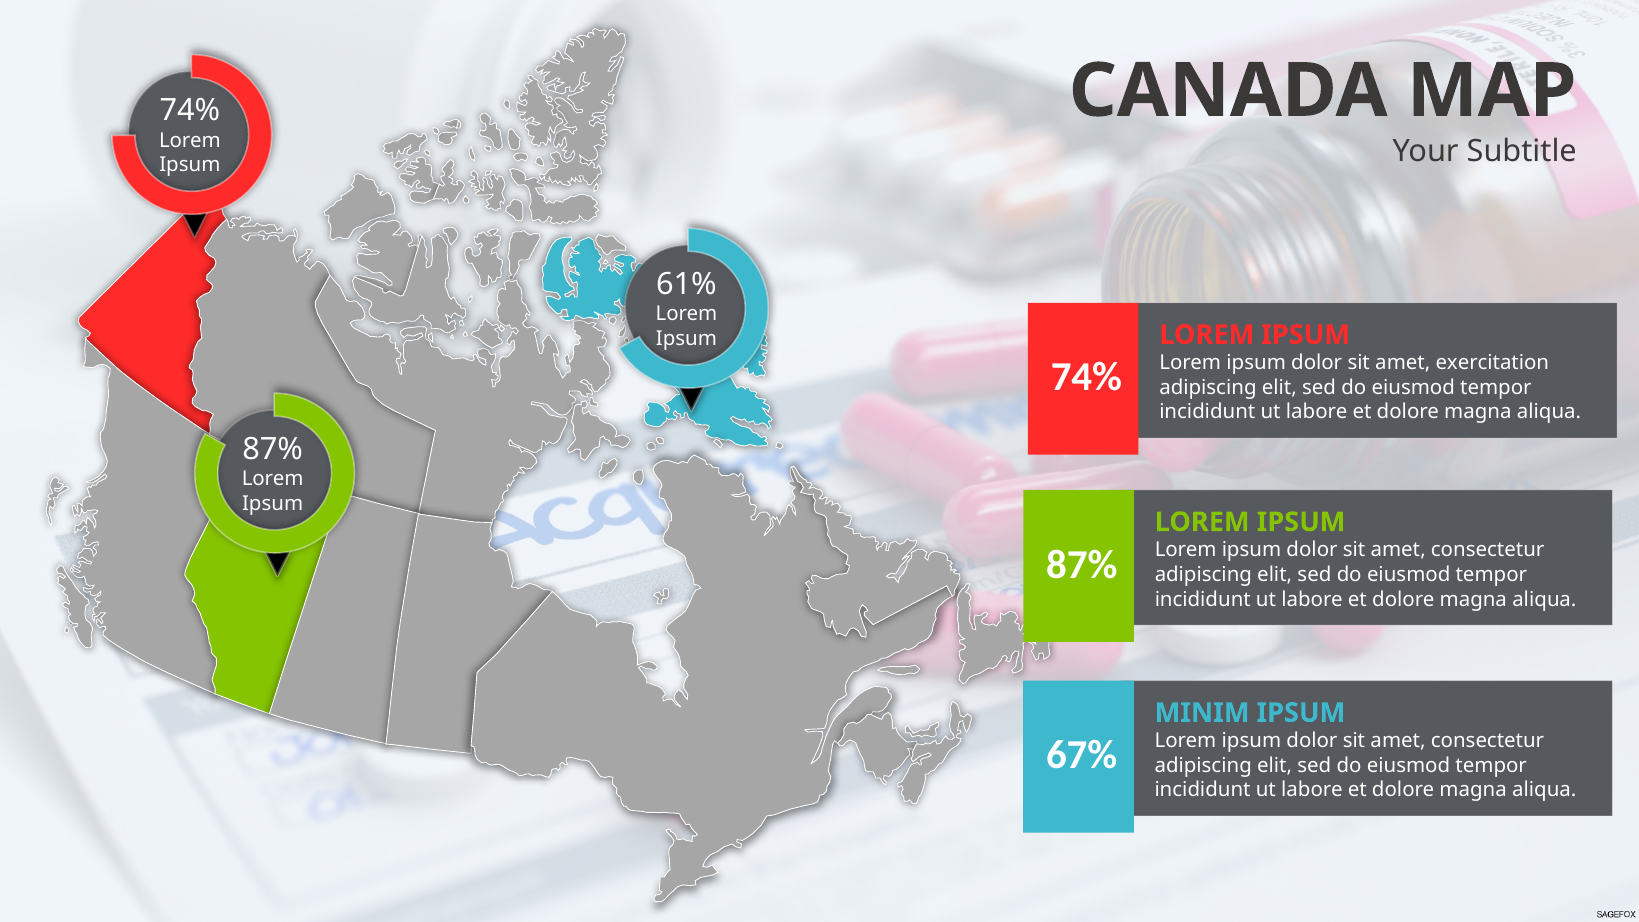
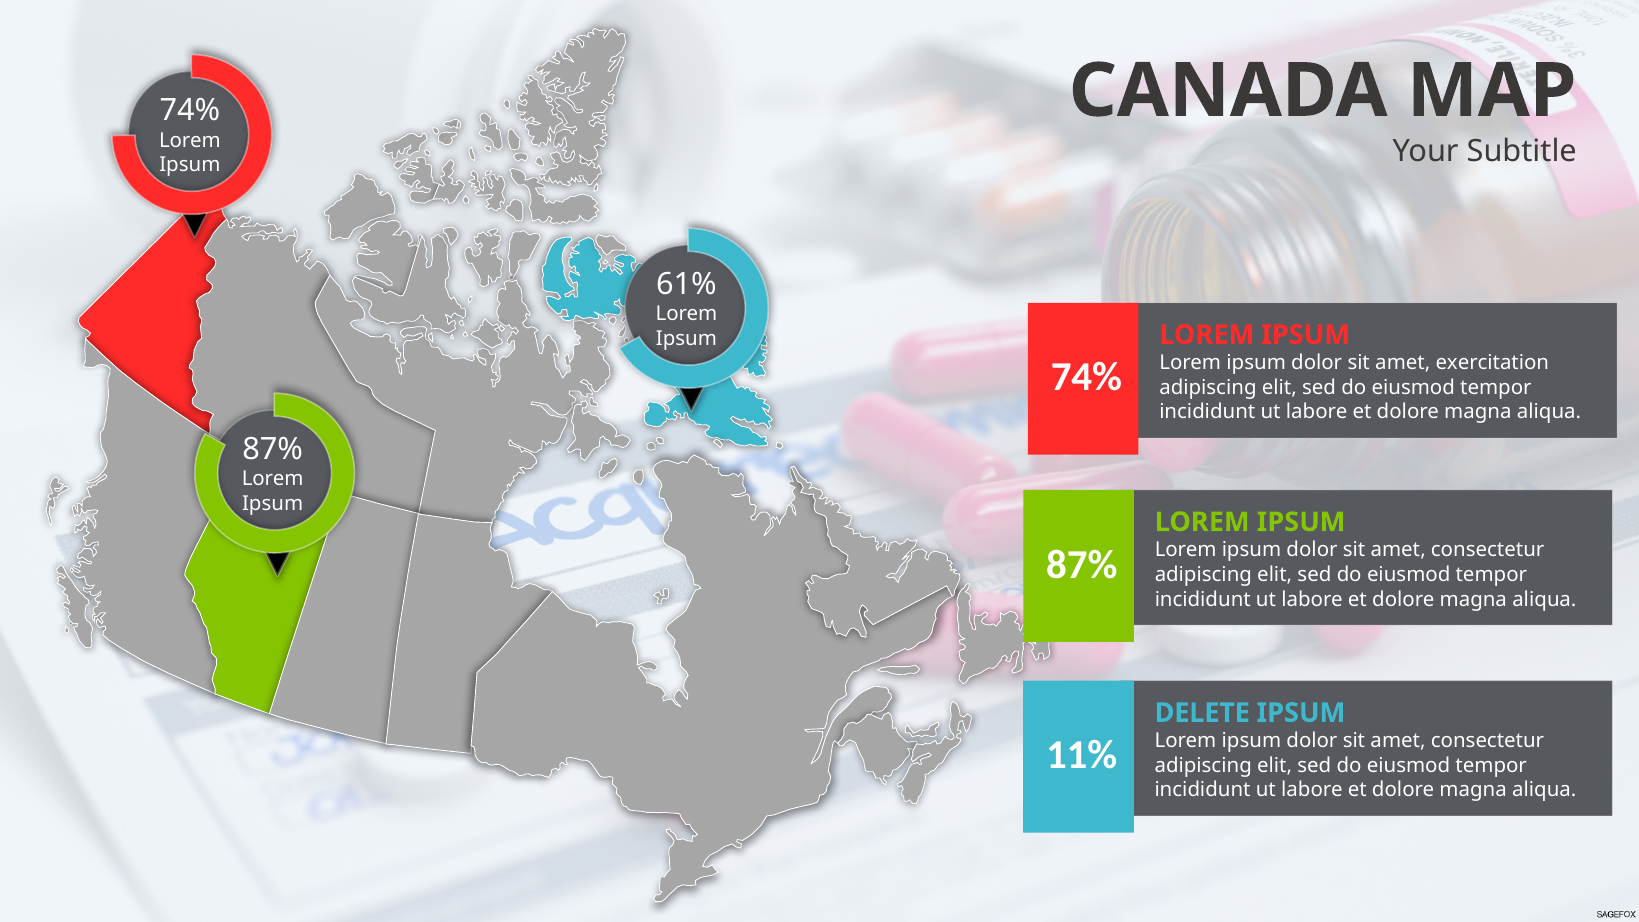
MINIM: MINIM -> DELETE
67%: 67% -> 11%
